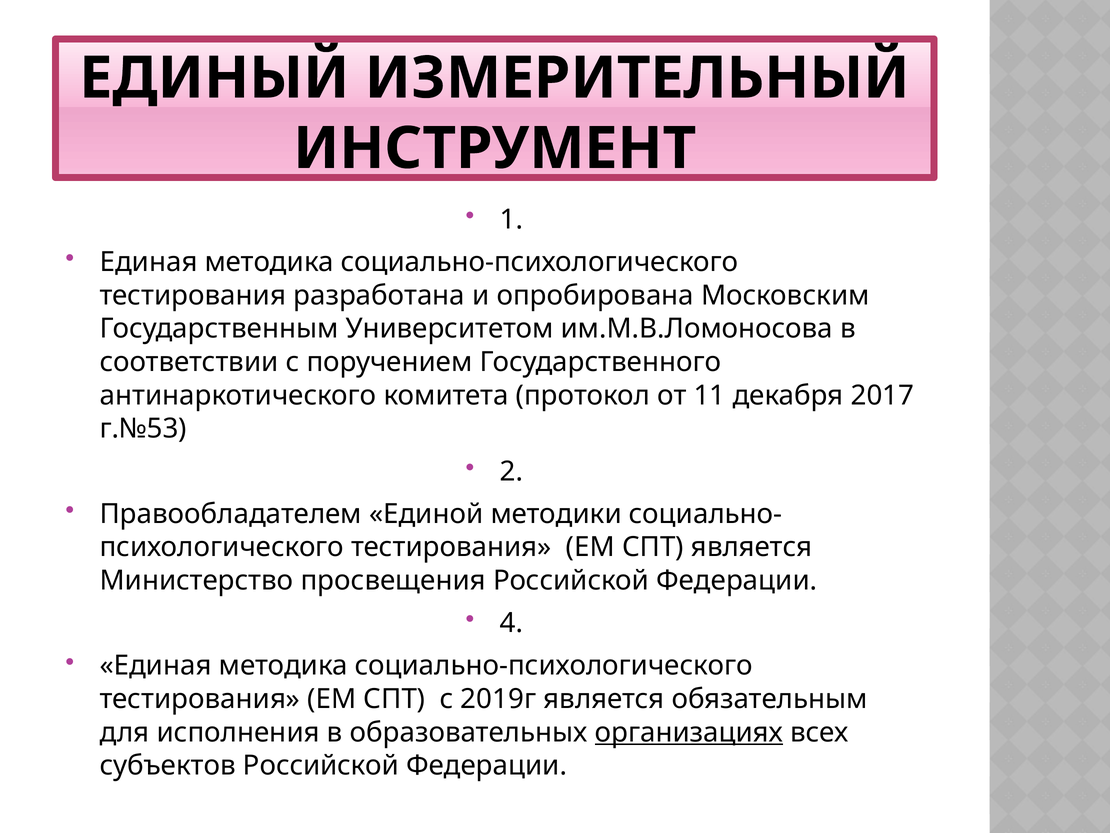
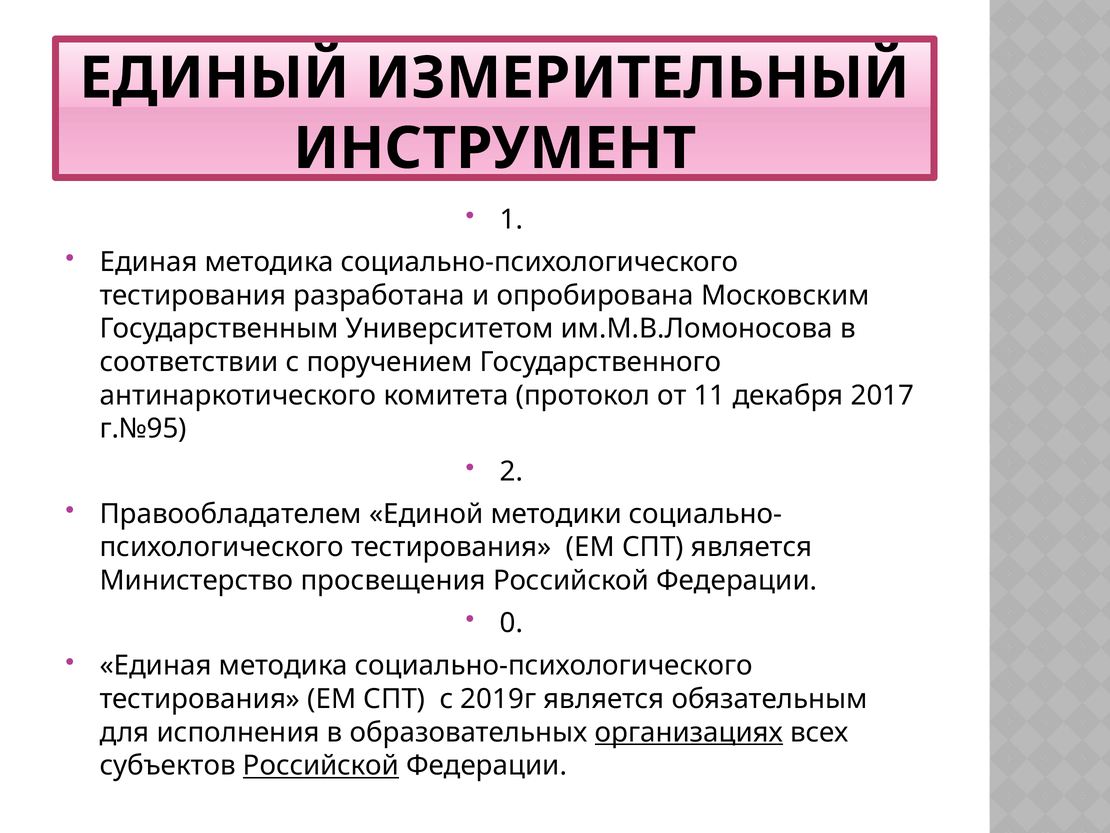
г.№53: г.№53 -> г.№95
4: 4 -> 0
Российской at (321, 765) underline: none -> present
